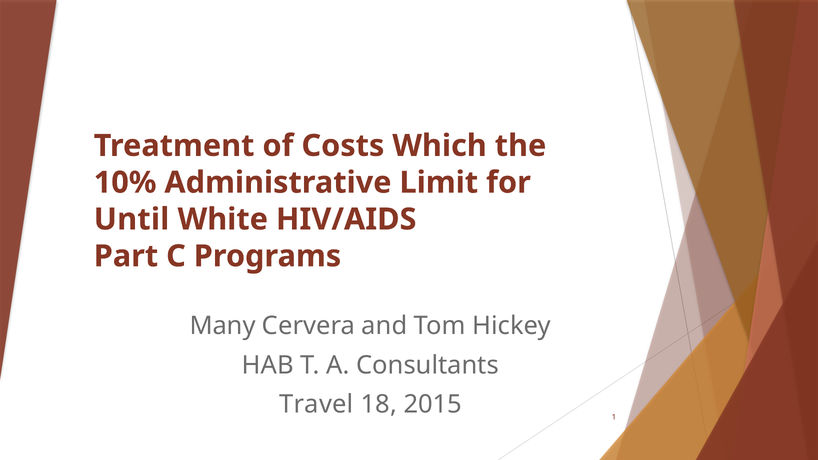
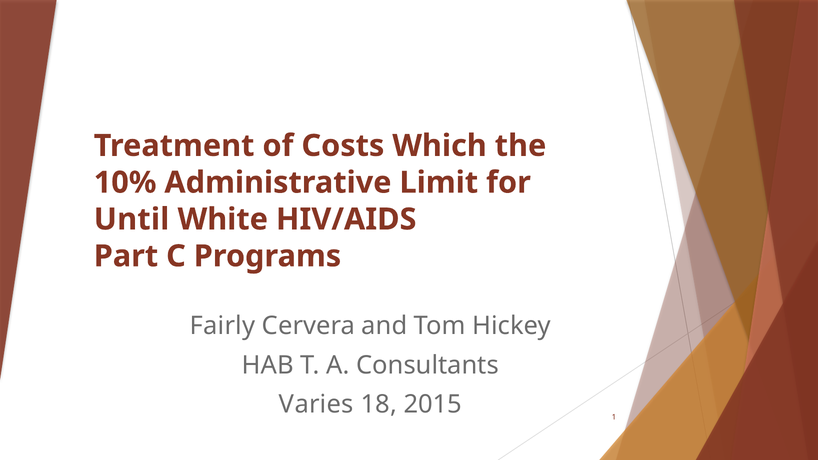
Many: Many -> Fairly
Travel: Travel -> Varies
